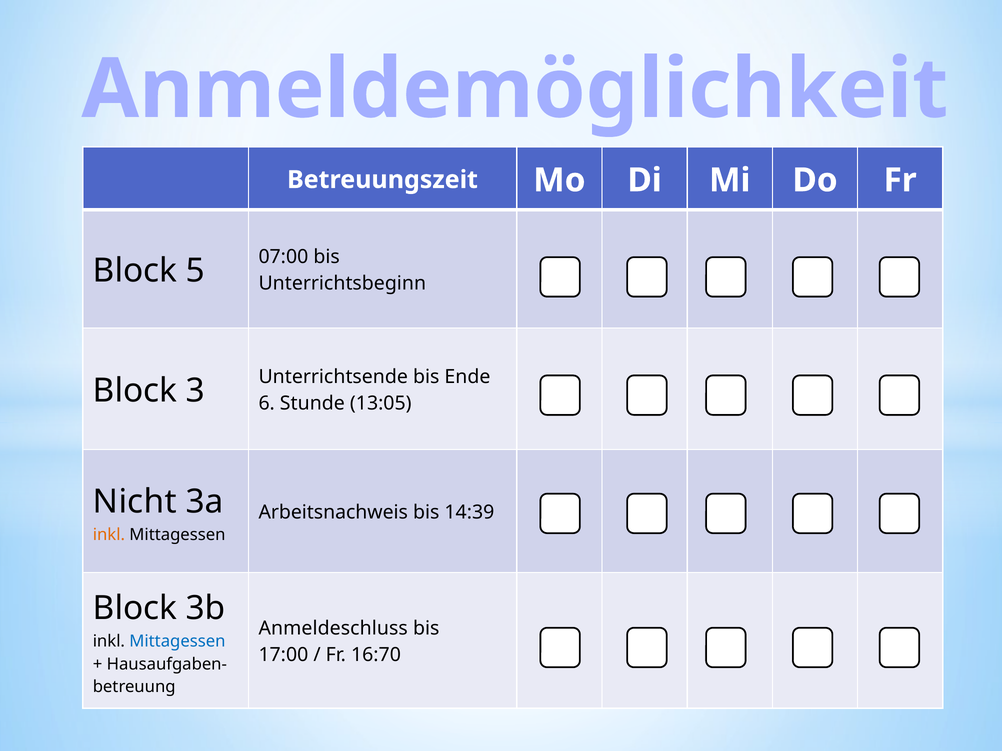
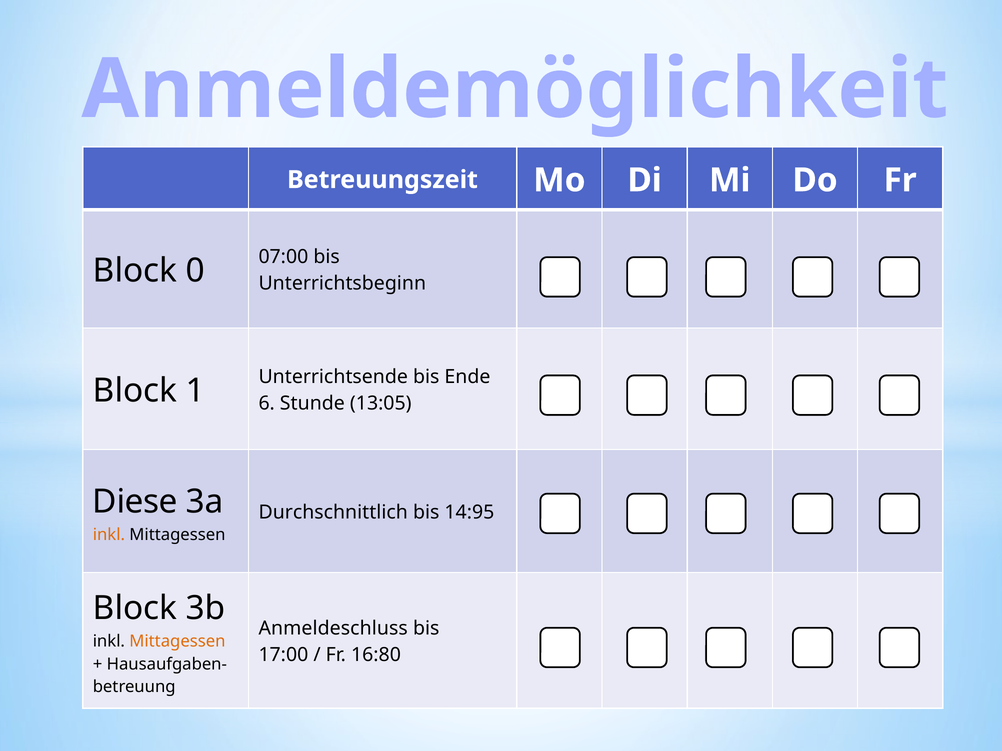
5: 5 -> 0
3: 3 -> 1
Nicht: Nicht -> Diese
Arbeitsnachweis: Arbeitsnachweis -> Durchschnittlich
14:39: 14:39 -> 14:95
Mittagessen at (177, 642) colour: blue -> orange
16:70: 16:70 -> 16:80
